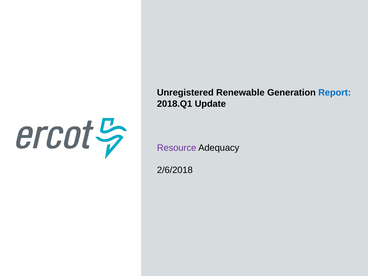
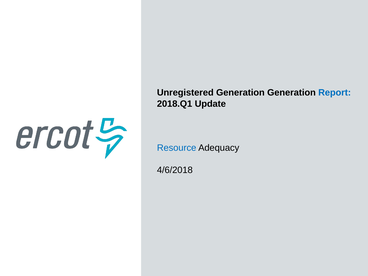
Unregistered Renewable: Renewable -> Generation
Resource colour: purple -> blue
2/6/2018: 2/6/2018 -> 4/6/2018
